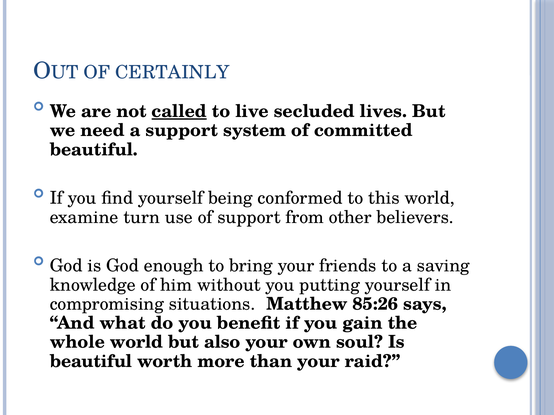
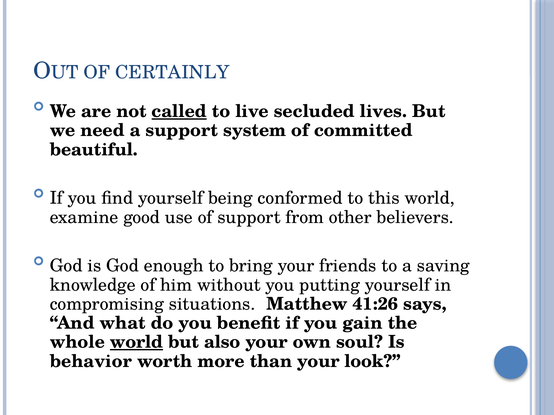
turn: turn -> good
85:26: 85:26 -> 41:26
world at (136, 343) underline: none -> present
beautiful at (91, 362): beautiful -> behavior
raid: raid -> look
